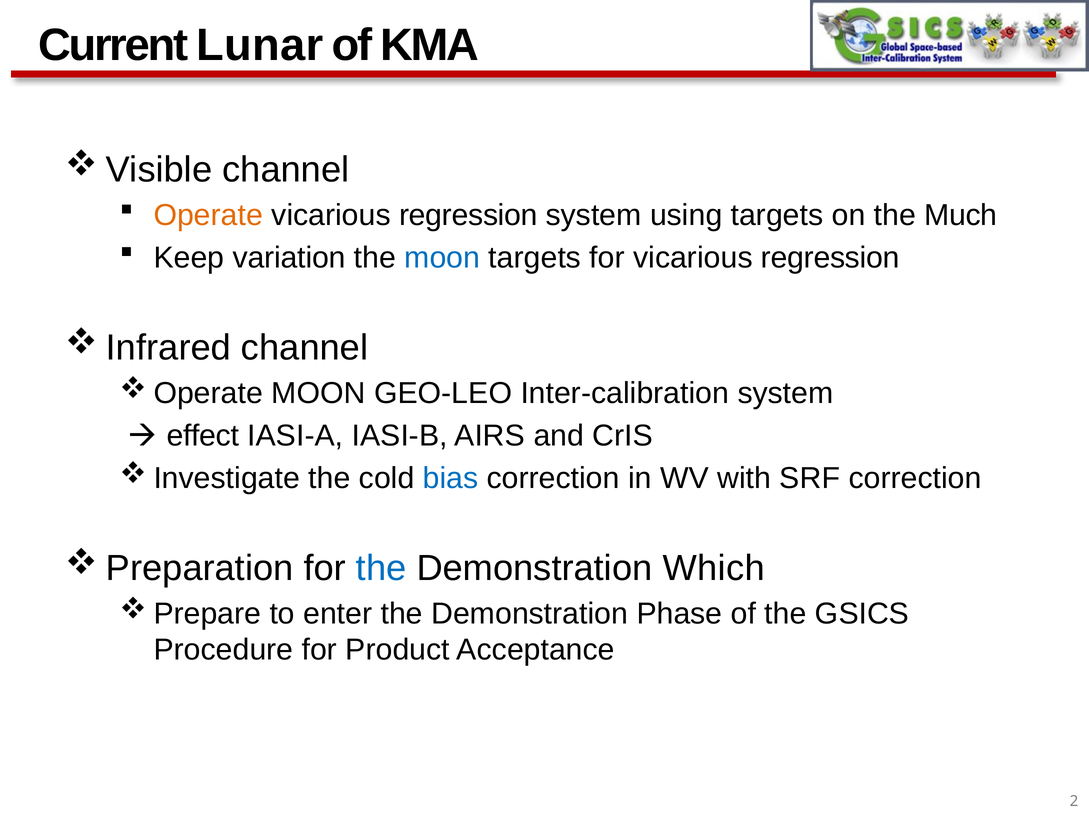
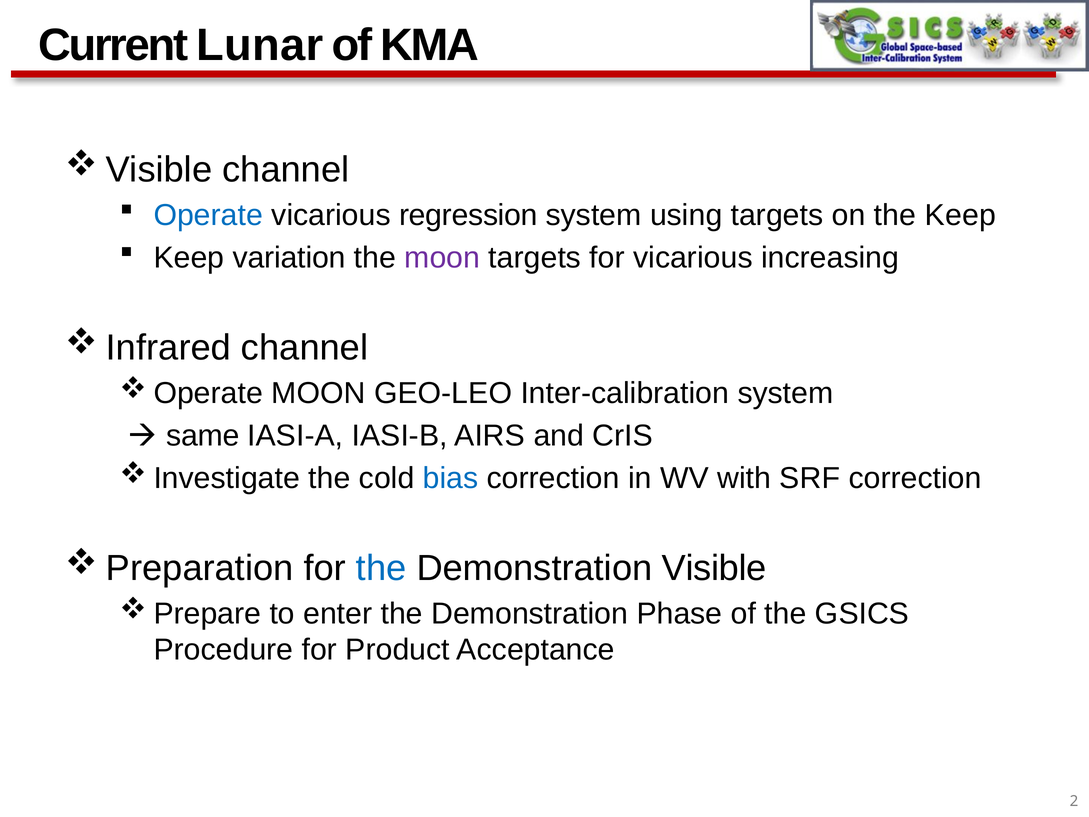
Operate colour: orange -> blue
the Much: Much -> Keep
moon at (442, 258) colour: blue -> purple
for vicarious regression: regression -> increasing
effect: effect -> same
Which: Which -> Visible
